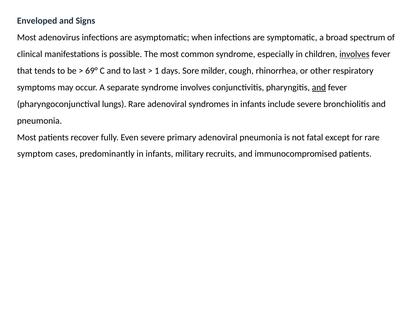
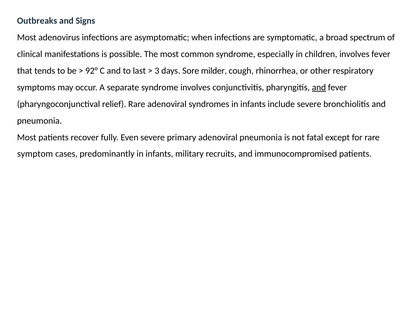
Enveloped: Enveloped -> Outbreaks
involves at (354, 54) underline: present -> none
69°: 69° -> 92°
1: 1 -> 3
lungs: lungs -> relief
